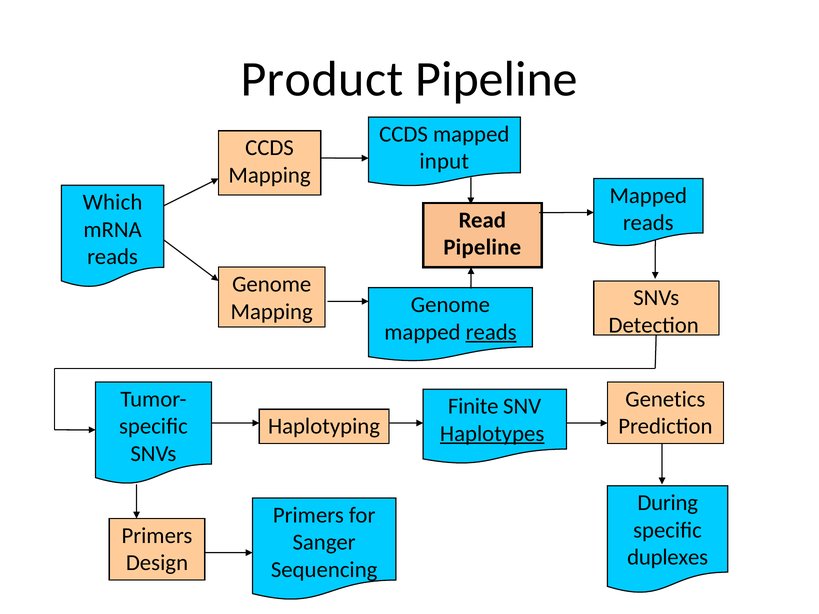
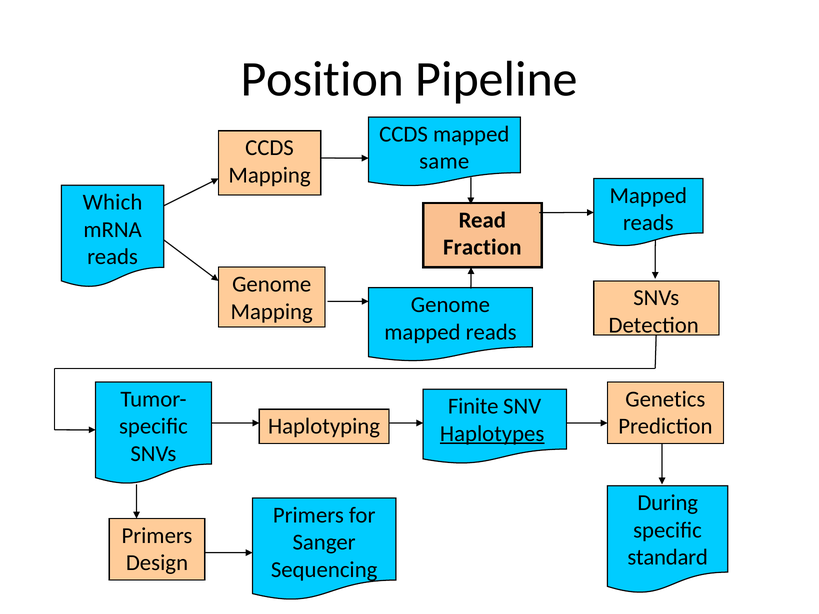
Product: Product -> Position
input: input -> same
Pipeline at (482, 247): Pipeline -> Fraction
reads at (491, 332) underline: present -> none
duplexes: duplexes -> standard
